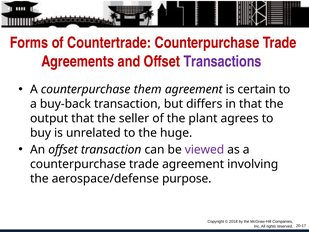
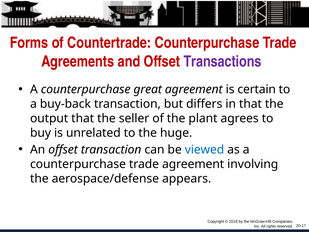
them: them -> great
viewed colour: purple -> blue
purpose: purpose -> appears
